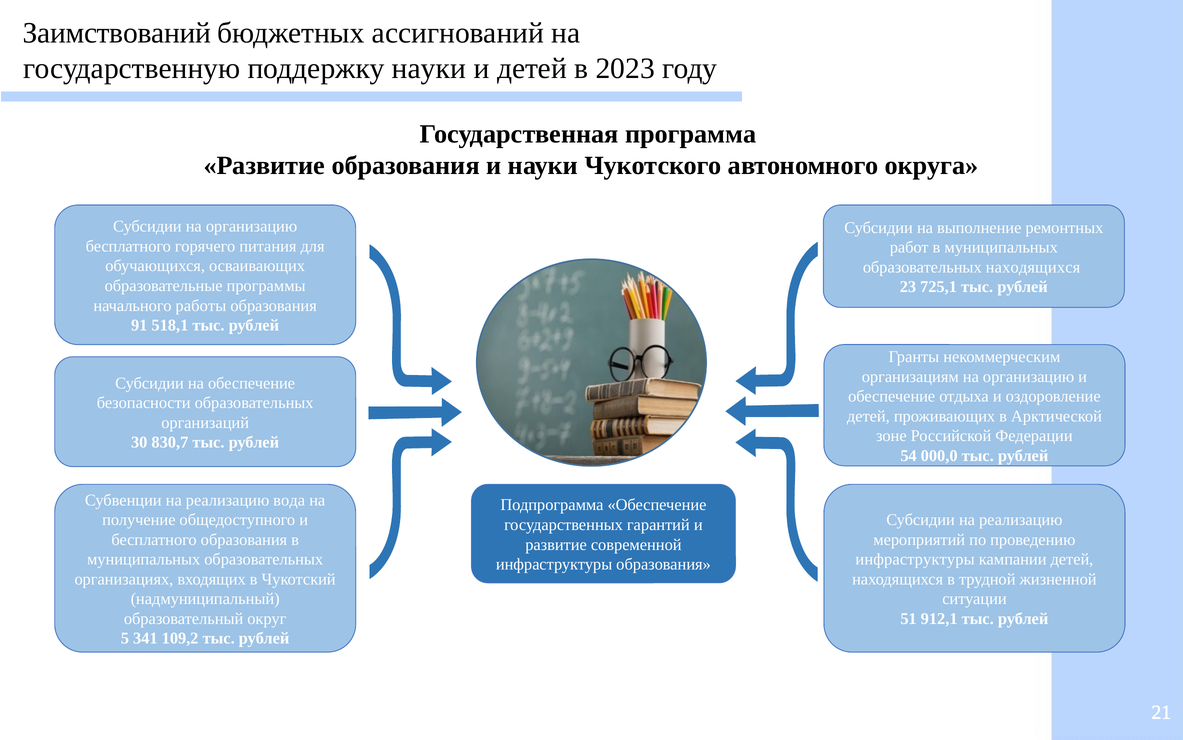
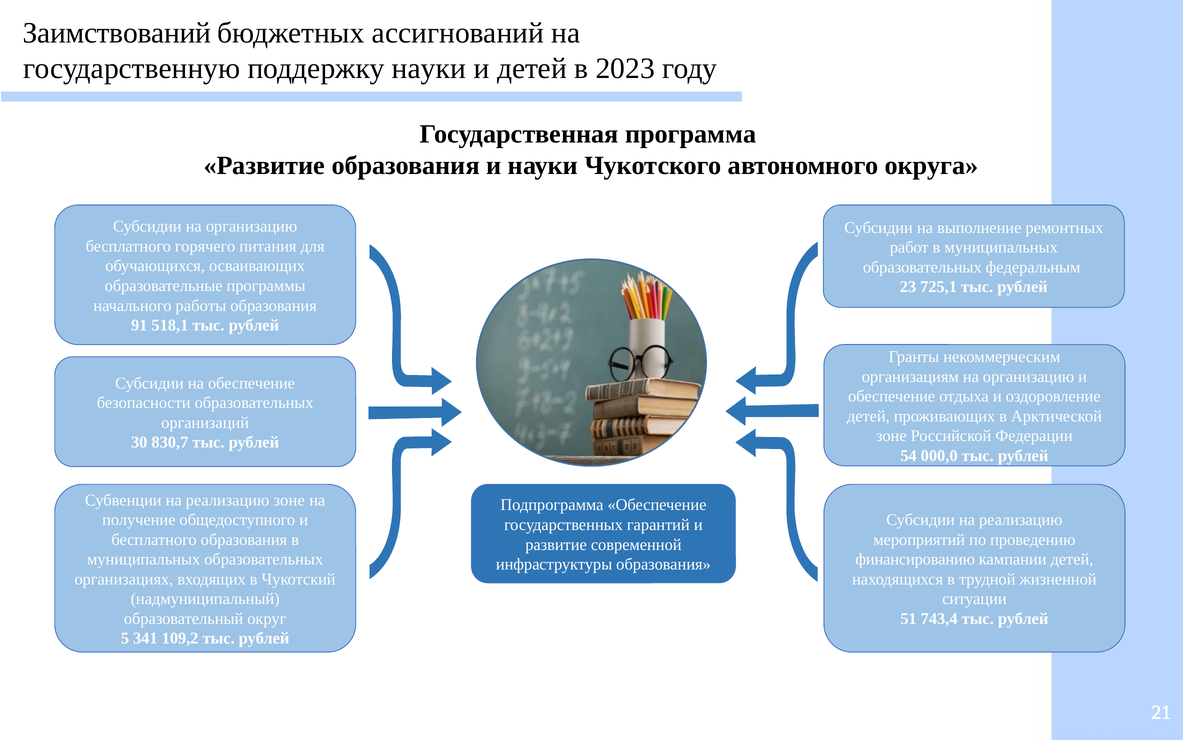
образовательных находящихся: находящихся -> федеральным
реализацию вода: вода -> зоне
инфраструктуры at (915, 559): инфраструктуры -> финансированию
912,1: 912,1 -> 743,4
